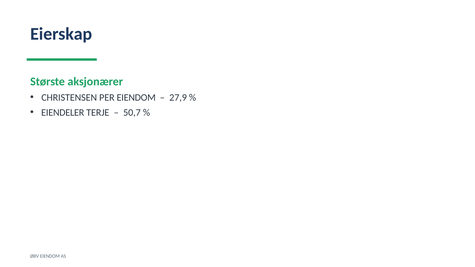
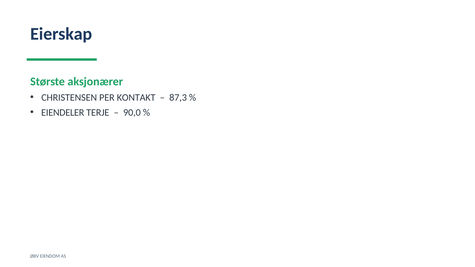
PER EIENDOM: EIENDOM -> KONTAKT
27,9: 27,9 -> 87,3
50,7: 50,7 -> 90,0
